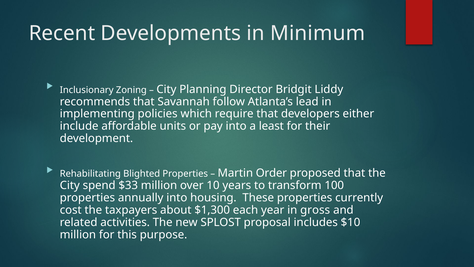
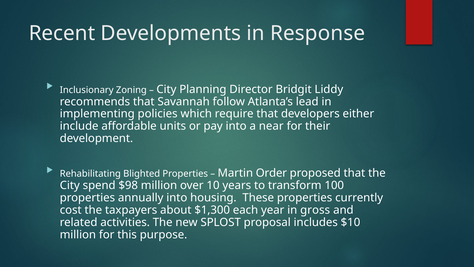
Minimum: Minimum -> Response
least: least -> near
$33: $33 -> $98
